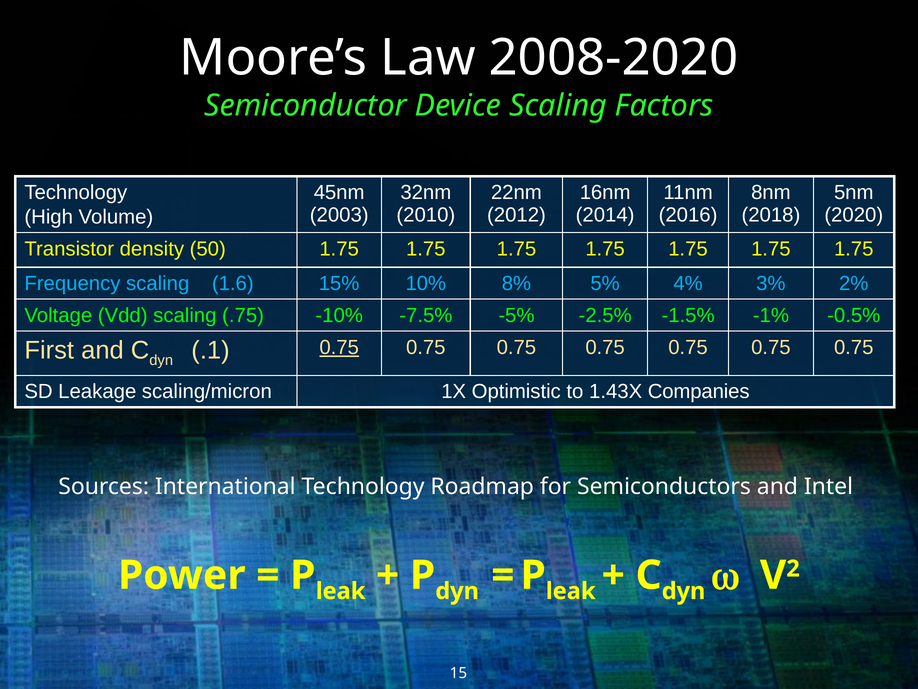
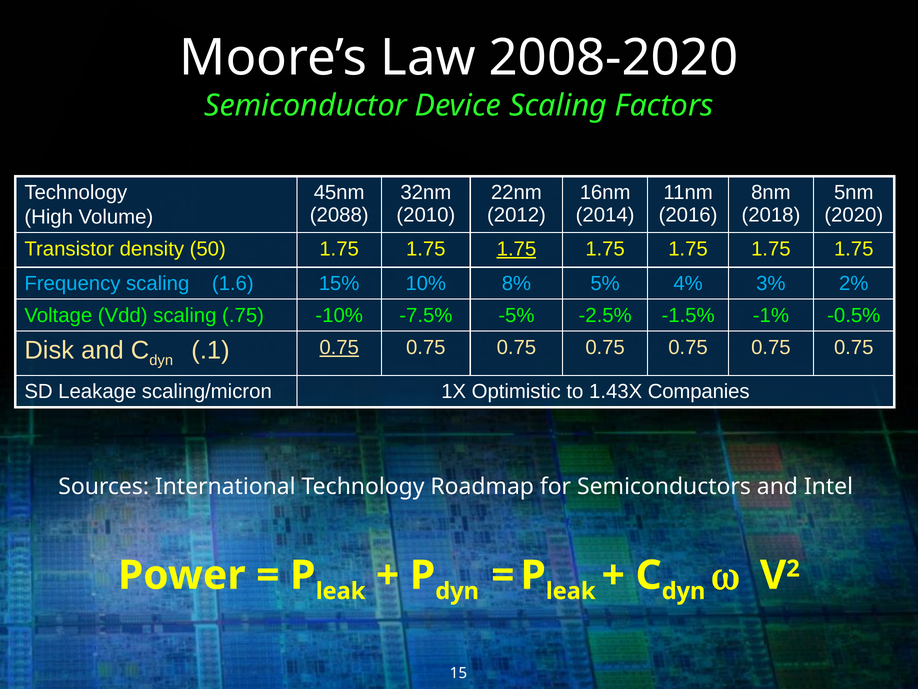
2003: 2003 -> 2088
1.75 at (516, 249) underline: none -> present
First: First -> Disk
